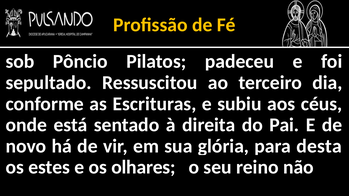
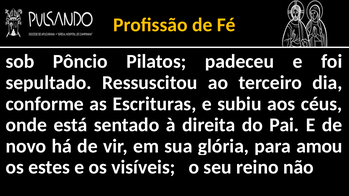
desta: desta -> amou
olhares: olhares -> visíveis
